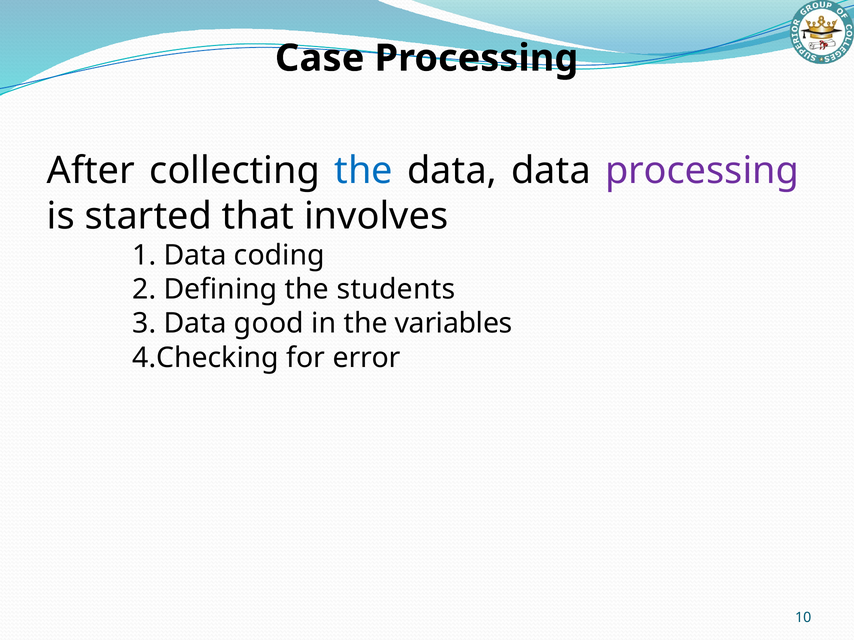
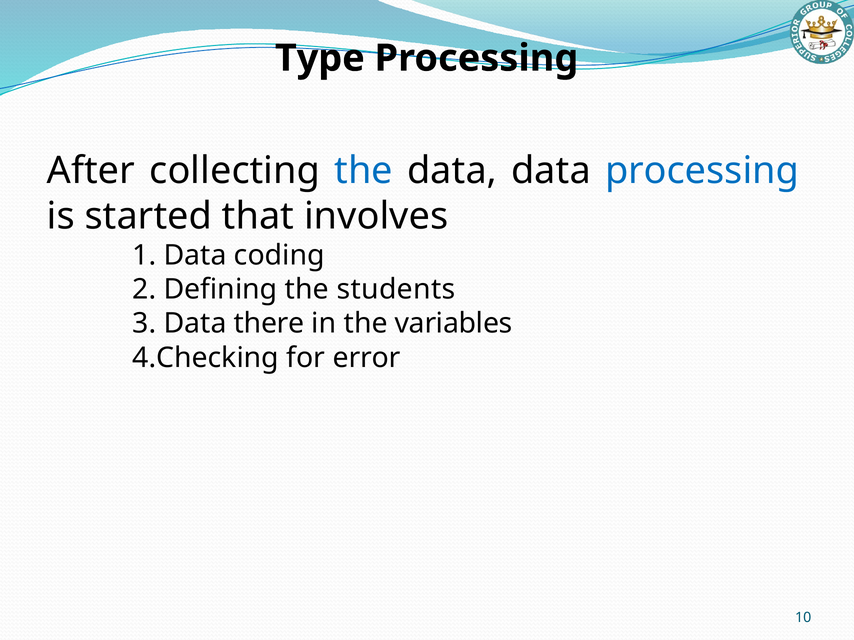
Case: Case -> Type
processing at (702, 171) colour: purple -> blue
good: good -> there
